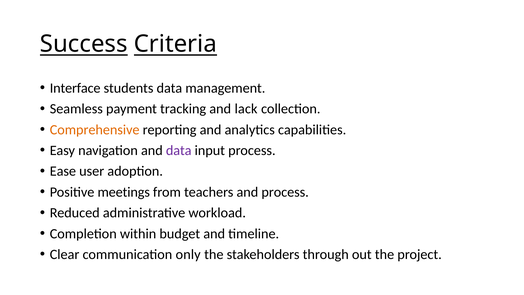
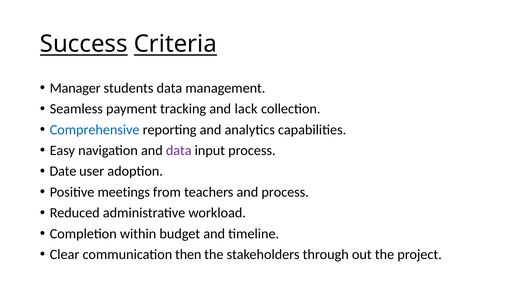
Interface: Interface -> Manager
Comprehensive colour: orange -> blue
Ease: Ease -> Date
only: only -> then
